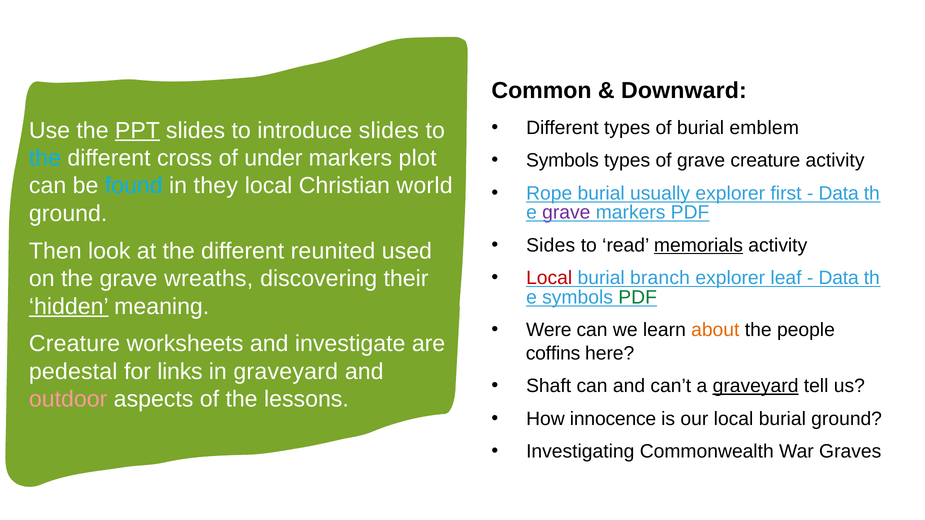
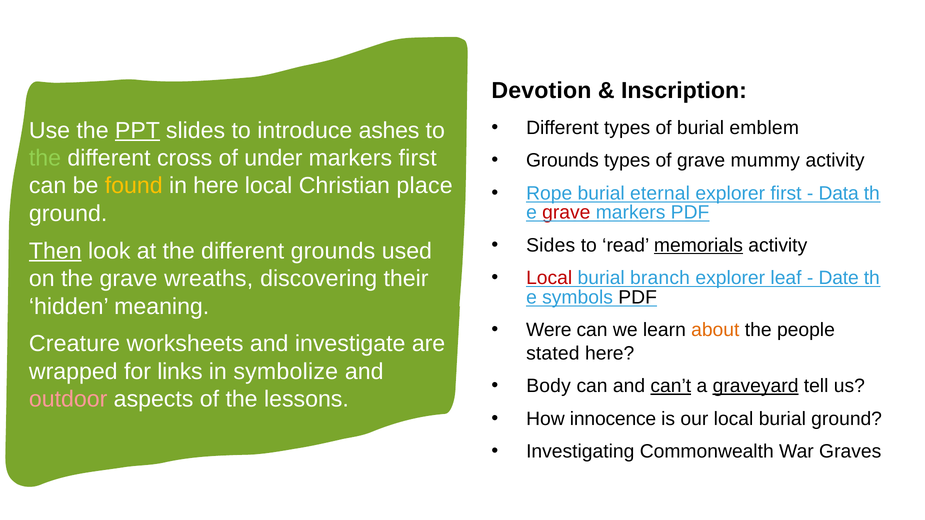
Common: Common -> Devotion
Downward: Downward -> Inscription
introduce slides: slides -> ashes
the at (45, 158) colour: light blue -> light green
markers plot: plot -> first
Symbols at (562, 161): Symbols -> Grounds
grave creature: creature -> mummy
found colour: light blue -> yellow
in they: they -> here
world: world -> place
usually: usually -> eternal
grave at (566, 213) colour: purple -> red
Then underline: none -> present
different reunited: reunited -> grounds
Data at (839, 278): Data -> Date
PDF at (638, 298) colour: green -> black
hidden underline: present -> none
coffins: coffins -> stated
pedestal: pedestal -> wrapped
in graveyard: graveyard -> symbolize
Shaft: Shaft -> Body
can’t underline: none -> present
